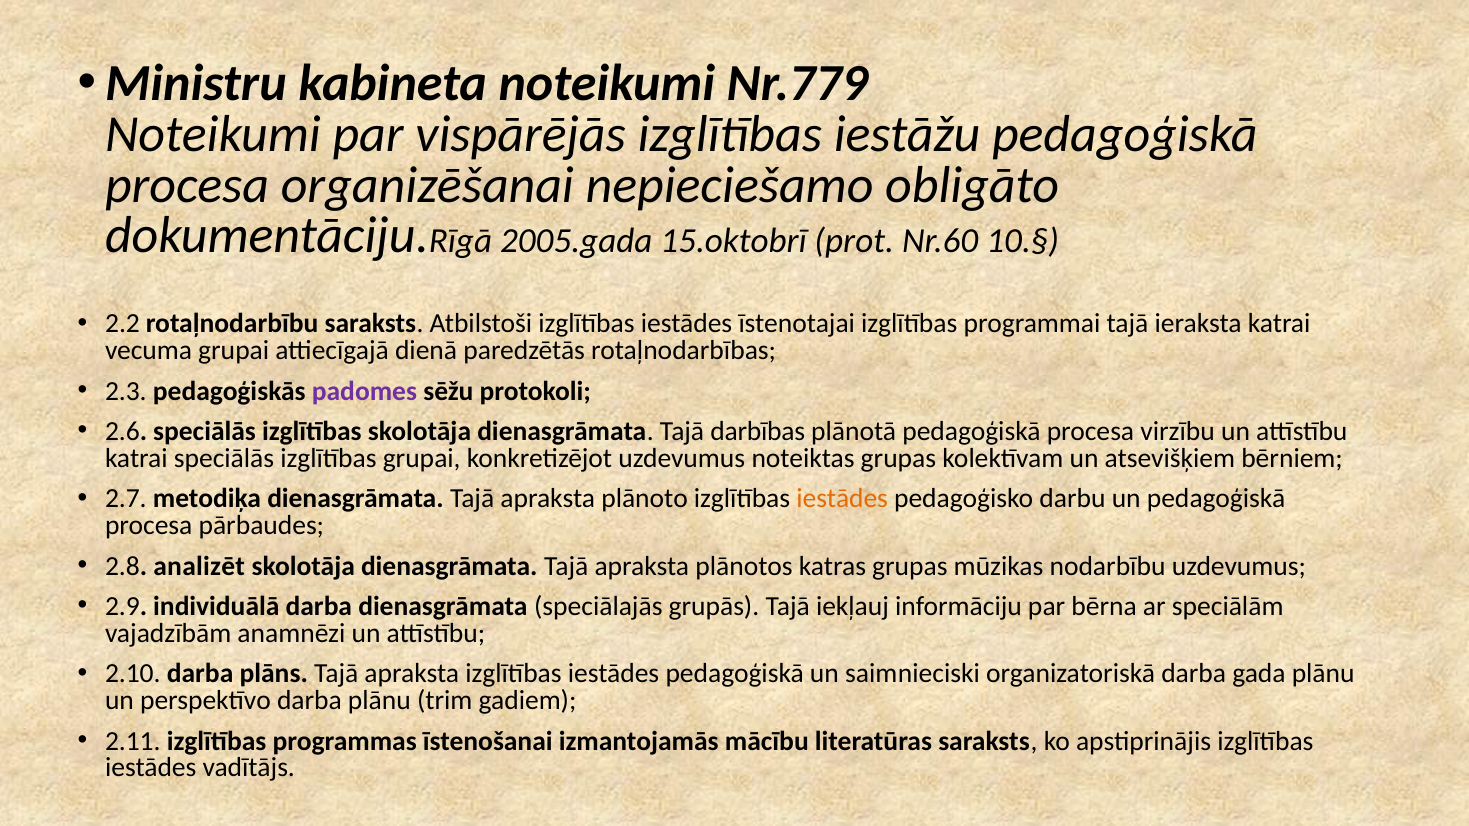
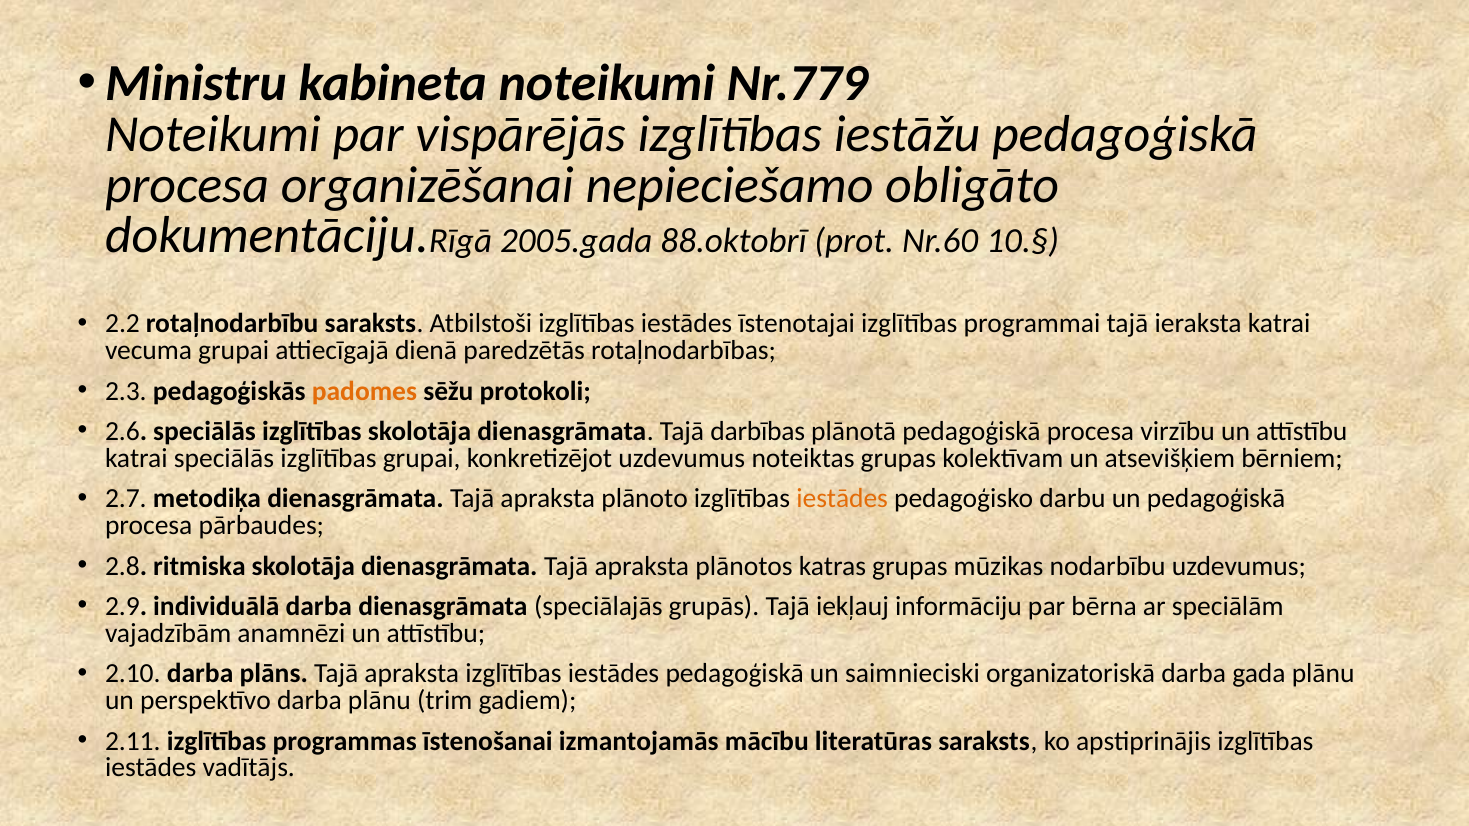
15.oktobrī: 15.oktobrī -> 88.oktobrī
padomes colour: purple -> orange
analizēt: analizēt -> ritmiska
